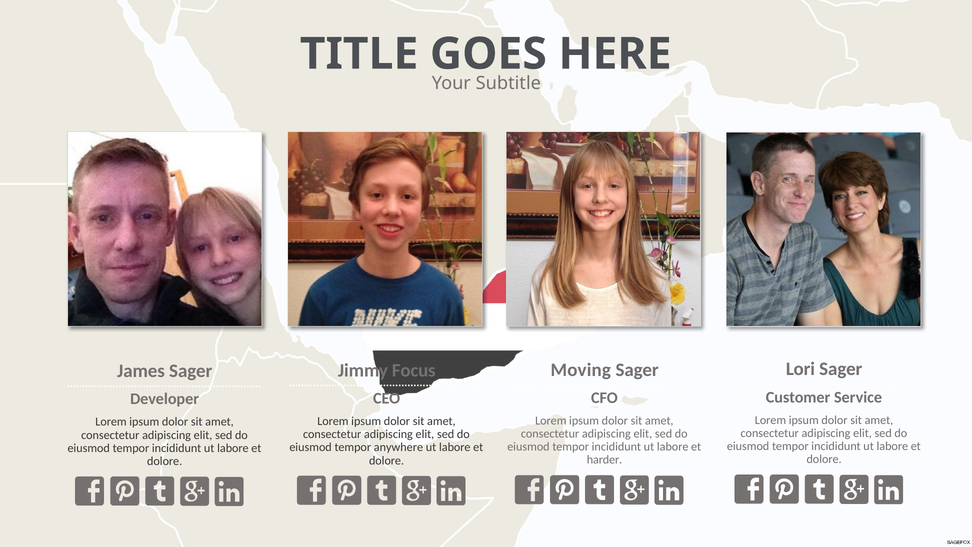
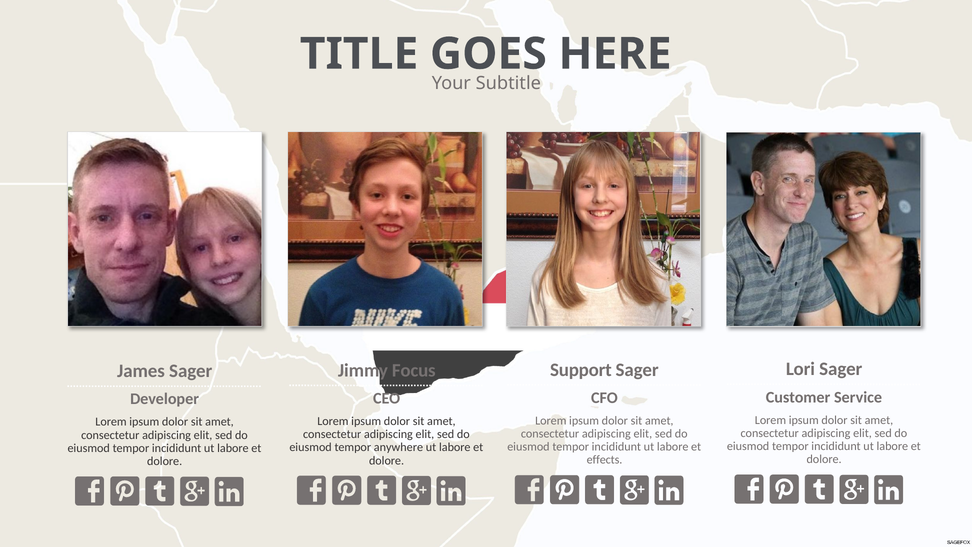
Moving: Moving -> Support
harder: harder -> effects
